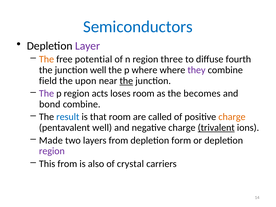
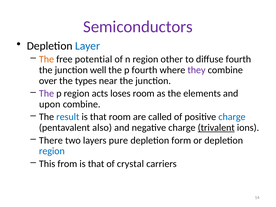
Semiconductors colour: blue -> purple
Layer colour: purple -> blue
three: three -> other
p where: where -> fourth
field: field -> over
upon: upon -> types
the at (126, 81) underline: present -> none
becomes: becomes -> elements
bond: bond -> upon
charge at (232, 117) colour: orange -> blue
pentavalent well: well -> also
Made: Made -> There
layers from: from -> pure
region at (52, 151) colour: purple -> blue
also at (96, 164): also -> that
